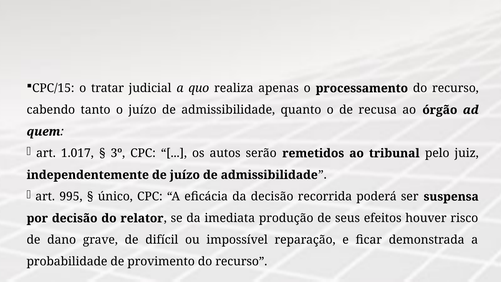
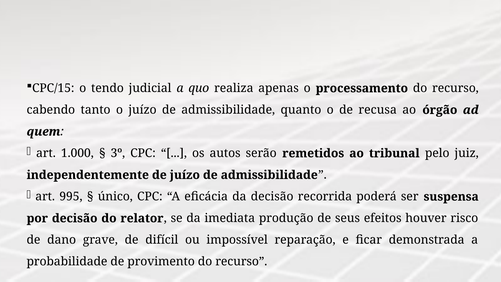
tratar: tratar -> tendo
1.017: 1.017 -> 1.000
